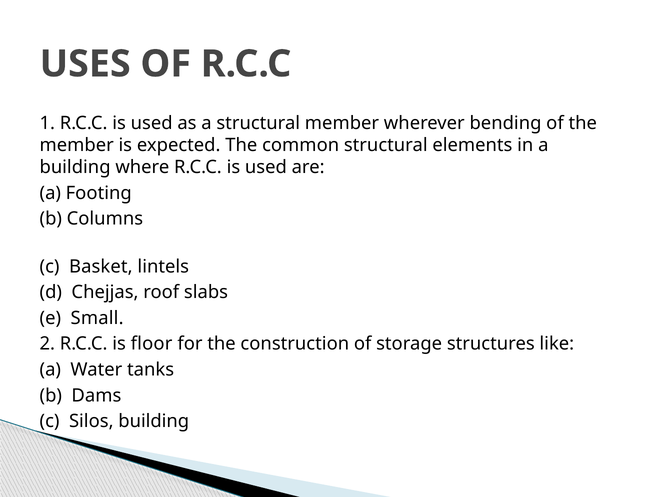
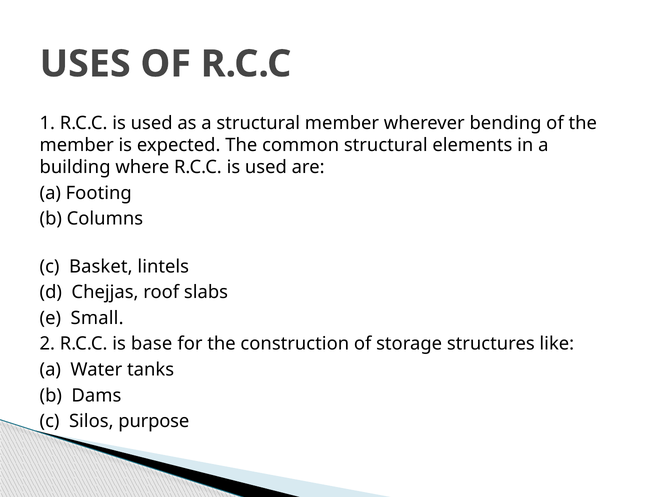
floor: floor -> base
Silos building: building -> purpose
